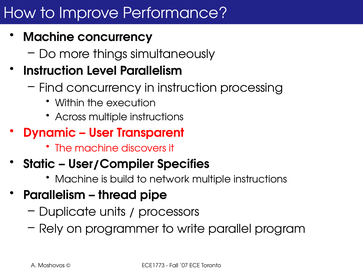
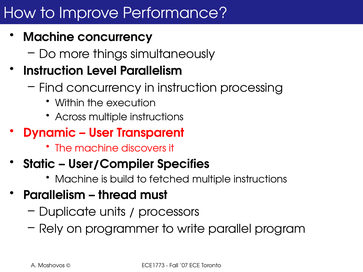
network: network -> fetched
pipe: pipe -> must
